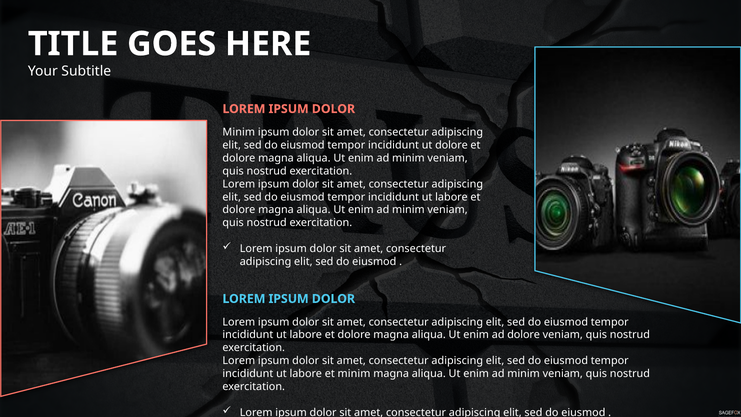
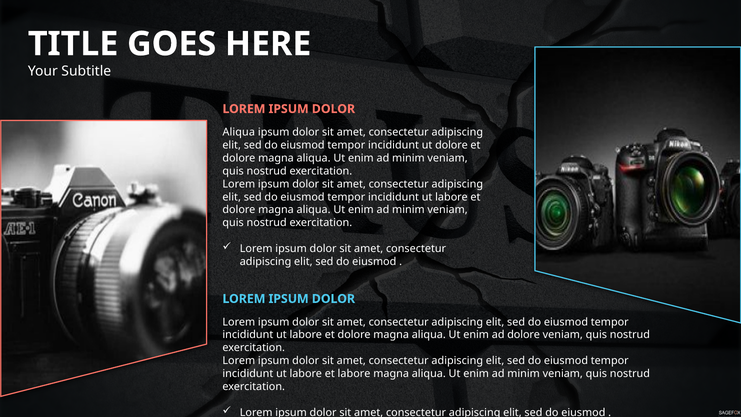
Minim at (239, 132): Minim -> Aliqua
et minim: minim -> labore
